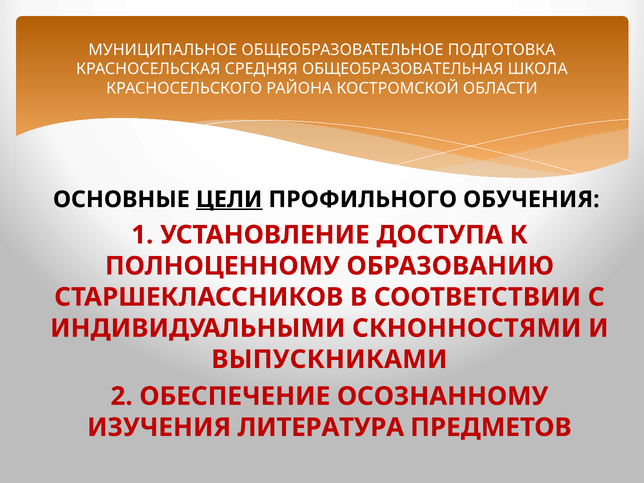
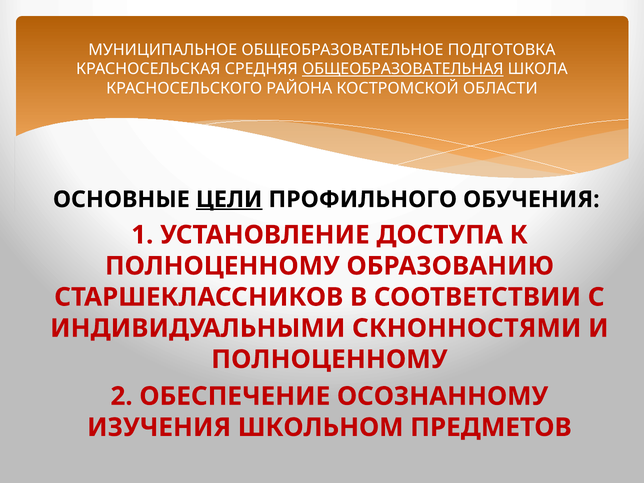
ОБЩЕОБРАЗОВАТЕЛЬНАЯ underline: none -> present
ВЫПУСКНИКАМИ at (329, 359): ВЫПУСКНИКАМИ -> ПОЛНОЦЕННОМУ
ЛИТЕРАТУРА: ЛИТЕРАТУРА -> ШКОЛЬНОМ
